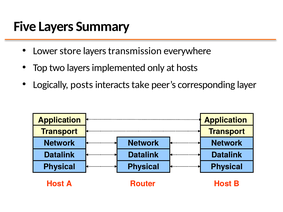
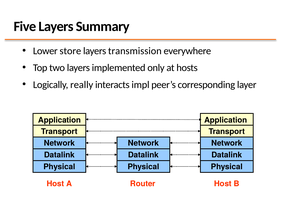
posts: posts -> really
take: take -> impl
